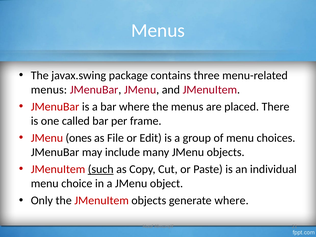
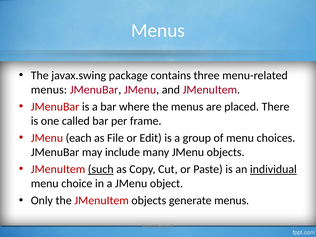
ones: ones -> each
individual underline: none -> present
generate where: where -> menus
